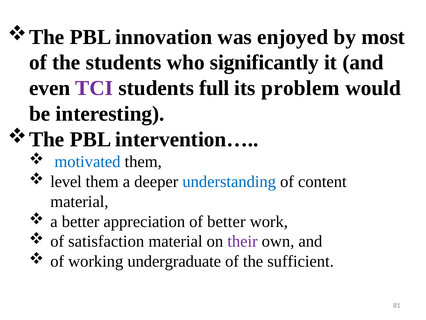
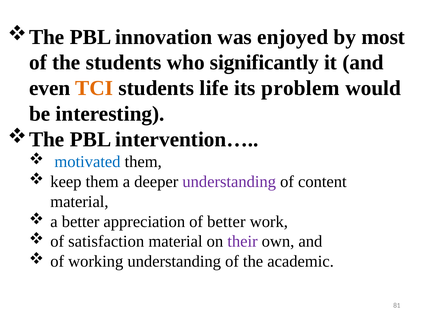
TCI colour: purple -> orange
full: full -> life
level: level -> keep
understanding at (229, 181) colour: blue -> purple
working undergraduate: undergraduate -> understanding
sufficient: sufficient -> academic
